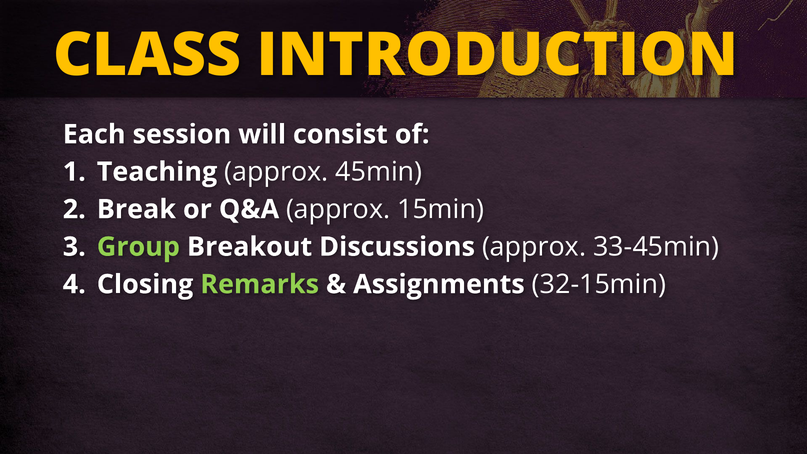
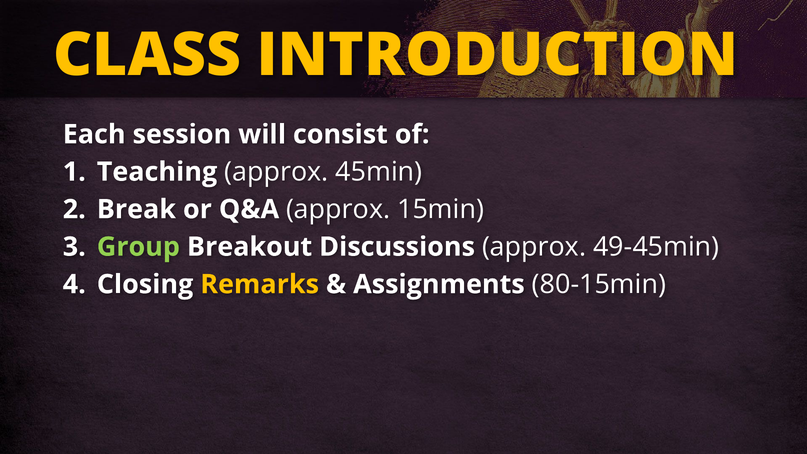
33-45min: 33-45min -> 49-45min
Remarks colour: light green -> yellow
32-15min: 32-15min -> 80-15min
